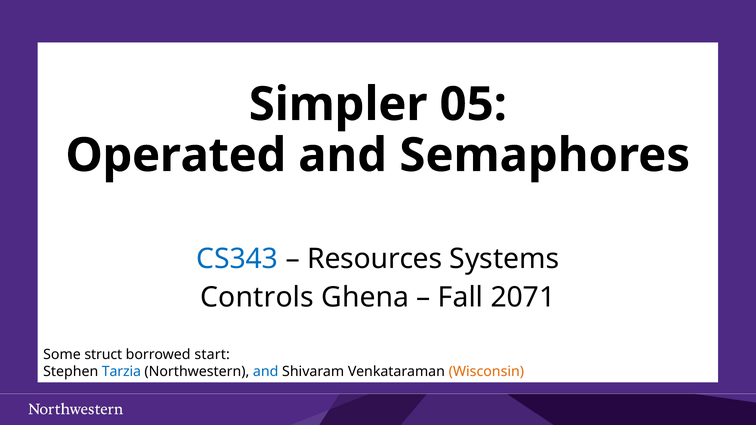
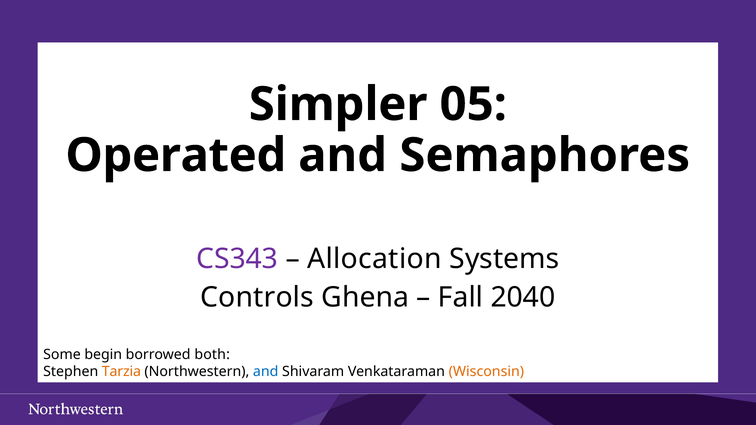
CS343 colour: blue -> purple
Resources: Resources -> Allocation
2071: 2071 -> 2040
struct: struct -> begin
start: start -> both
Tarzia colour: blue -> orange
